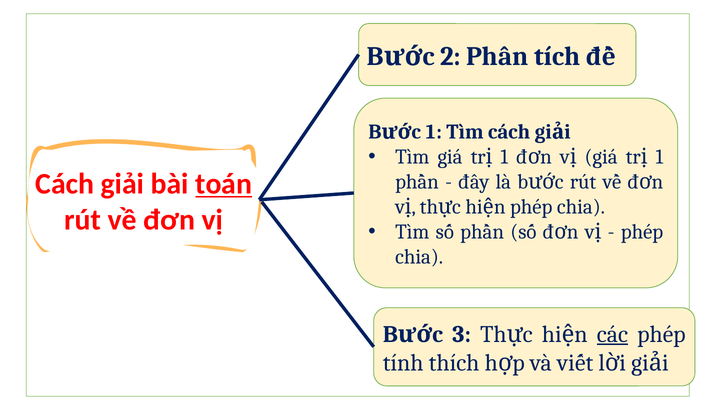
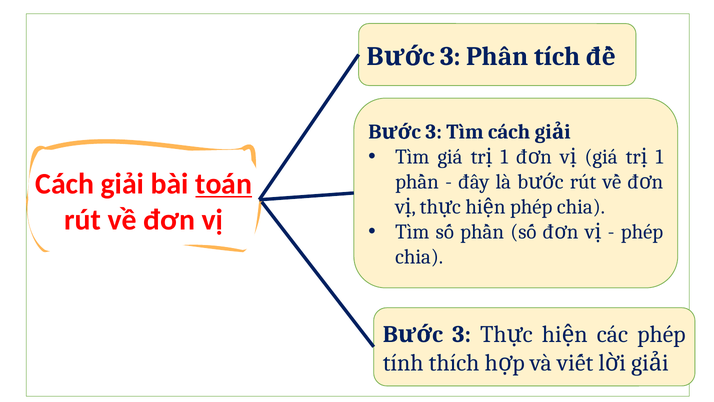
2 at (451, 56): 2 -> 3
1 at (431, 132): 1 -> 3
các underline: present -> none
